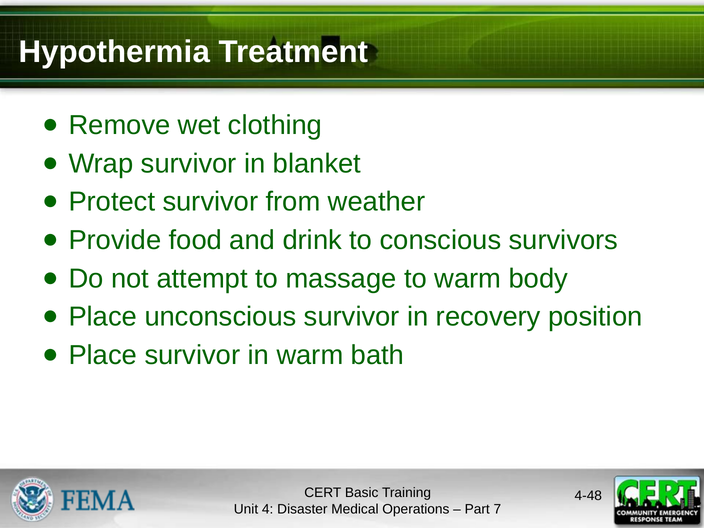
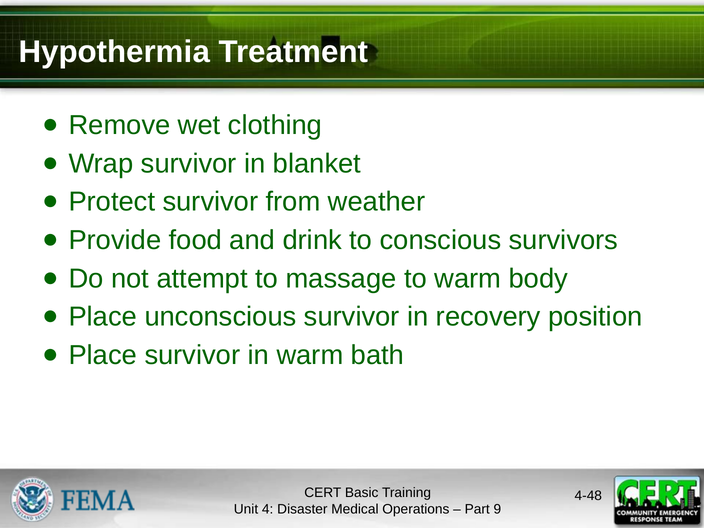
7: 7 -> 9
